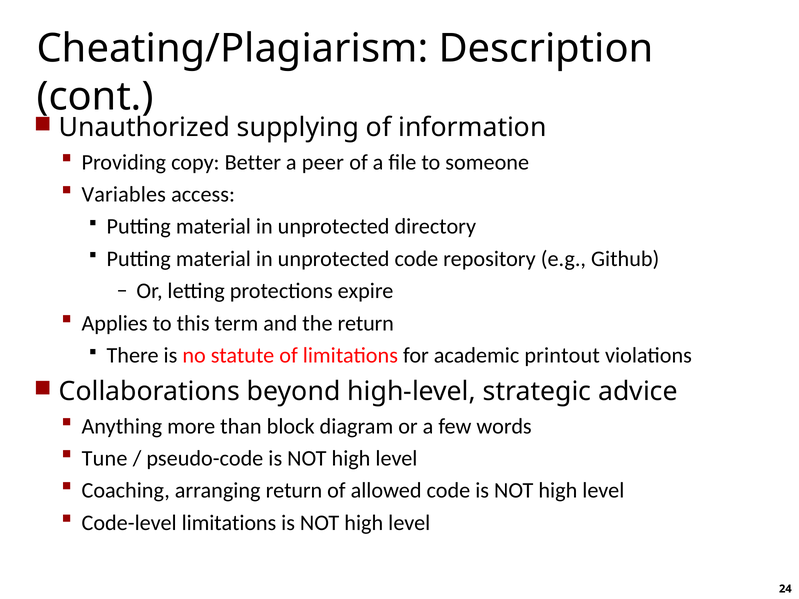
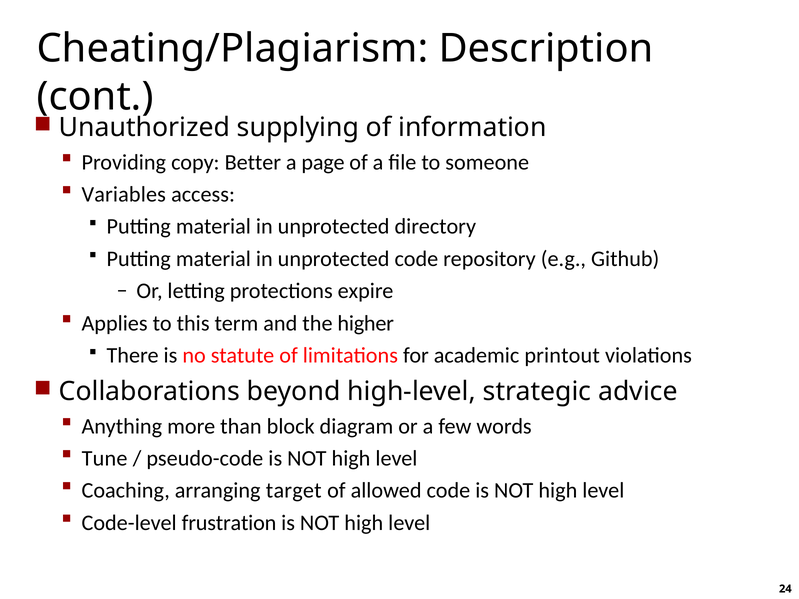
peer: peer -> page
the return: return -> higher
arranging return: return -> target
Code-level limitations: limitations -> frustration
